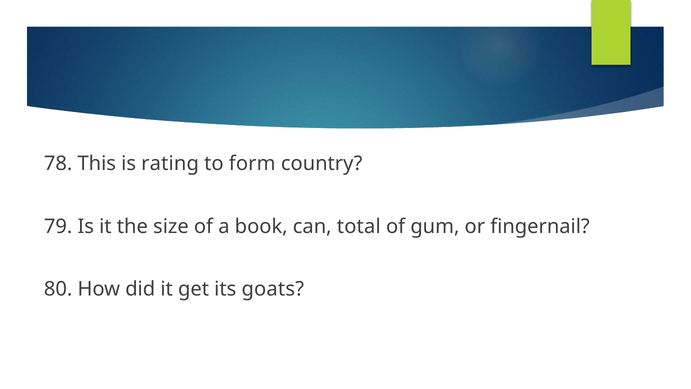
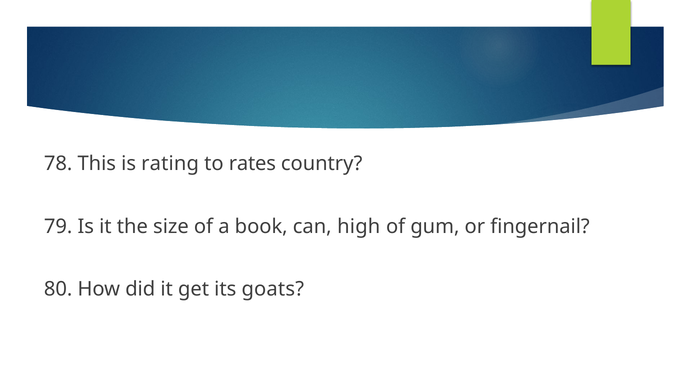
form: form -> rates
total: total -> high
